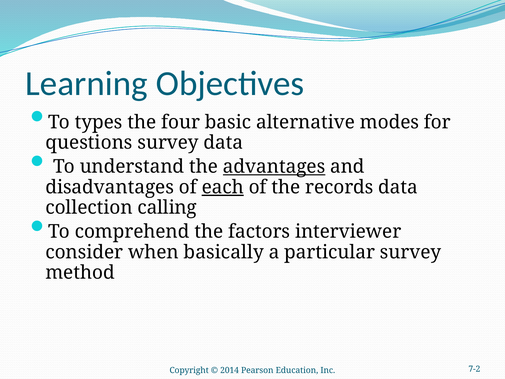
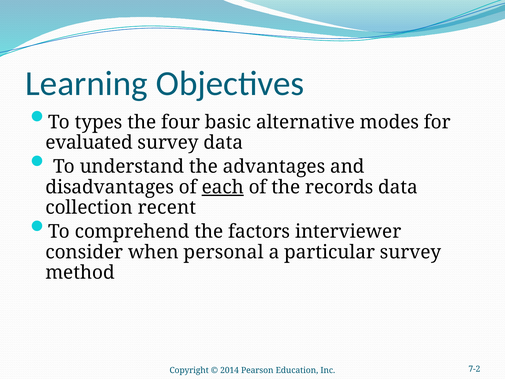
questions: questions -> evaluated
advantages underline: present -> none
calling: calling -> recent
basically: basically -> personal
